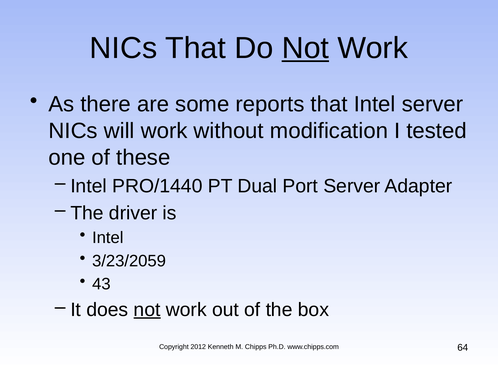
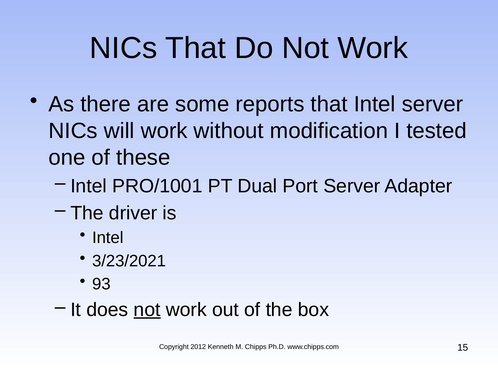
Not at (305, 48) underline: present -> none
PRO/1440: PRO/1440 -> PRO/1001
3/23/2059: 3/23/2059 -> 3/23/2021
43: 43 -> 93
64: 64 -> 15
